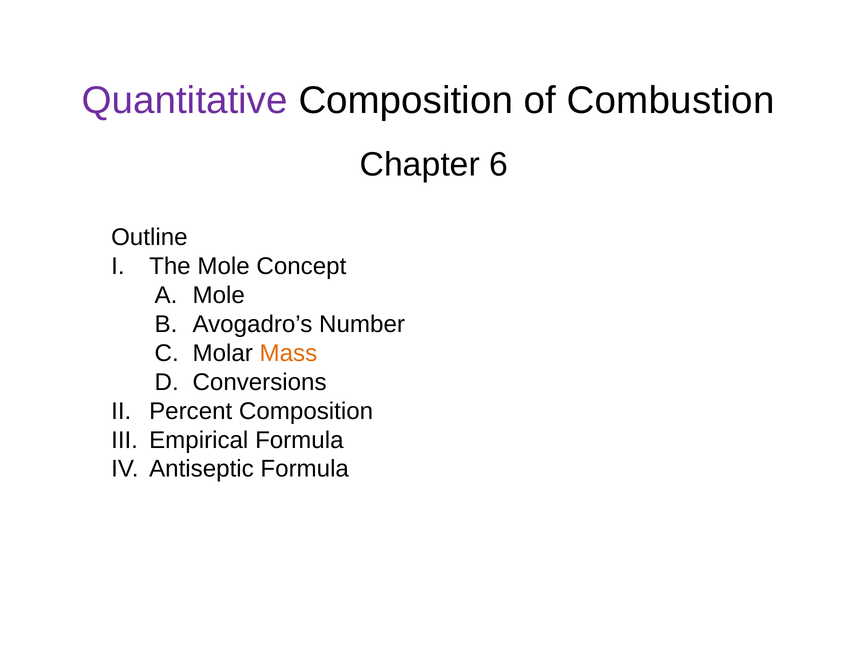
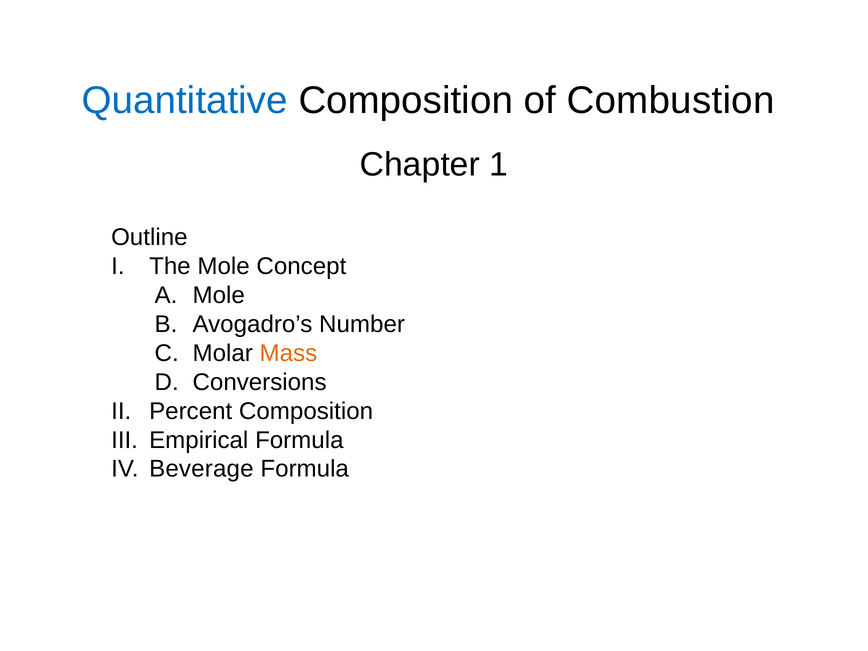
Quantitative colour: purple -> blue
6: 6 -> 1
Antiseptic: Antiseptic -> Beverage
